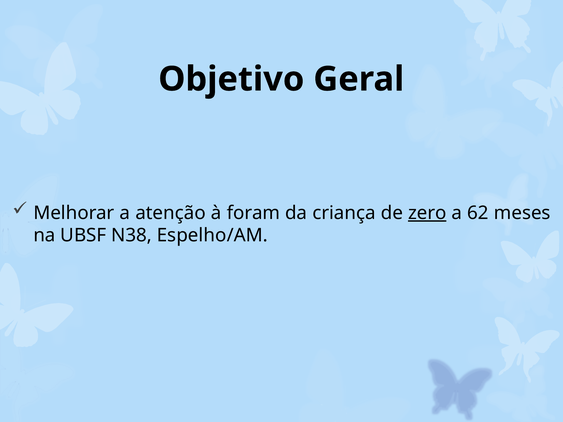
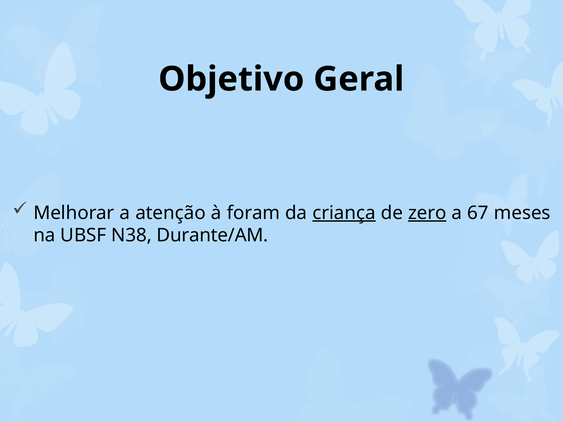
criança underline: none -> present
62: 62 -> 67
Espelho/AM: Espelho/AM -> Durante/AM
